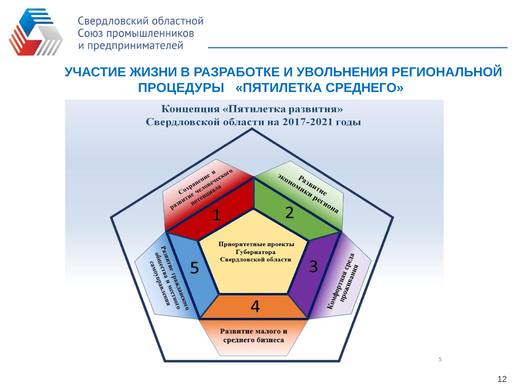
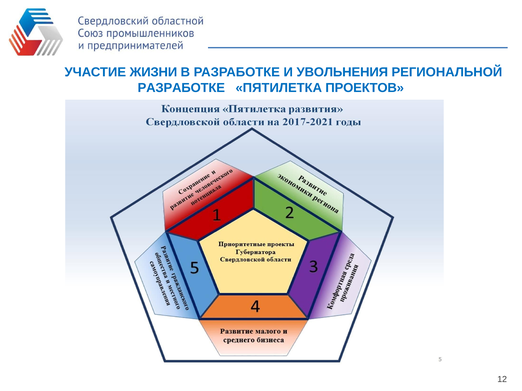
ПРОЦЕДУРЫ at (181, 88): ПРОЦЕДУРЫ -> РАЗРАБОТКЕ
СРЕДНЕГО: СРЕДНЕГО -> ПРОЕКТОВ
